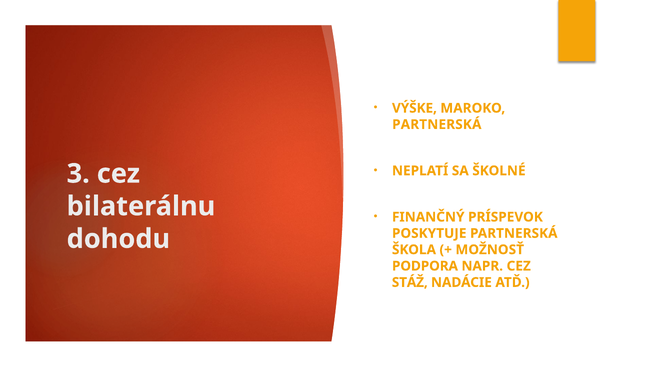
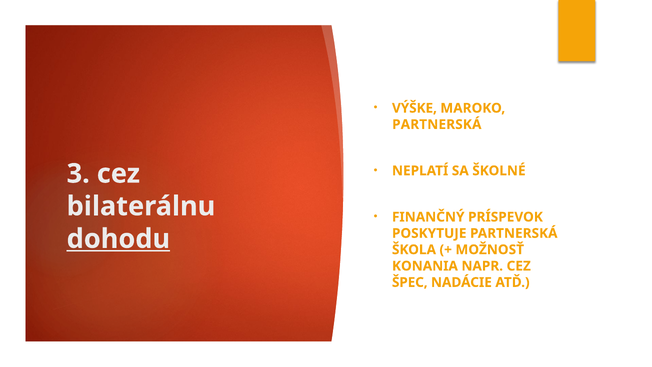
dohodu underline: none -> present
PODPORA: PODPORA -> KONANIA
STÁŽ: STÁŽ -> ŠPEC
